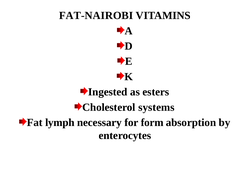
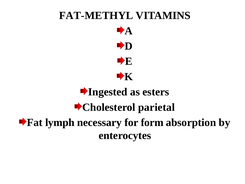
FAT-NAIROBI: FAT-NAIROBI -> FAT-METHYL
systems: systems -> parietal
